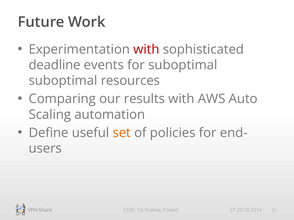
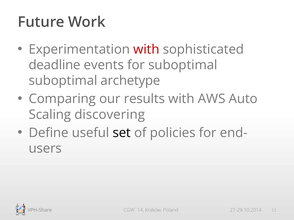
resources: resources -> archetype
automation: automation -> discovering
set colour: orange -> black
